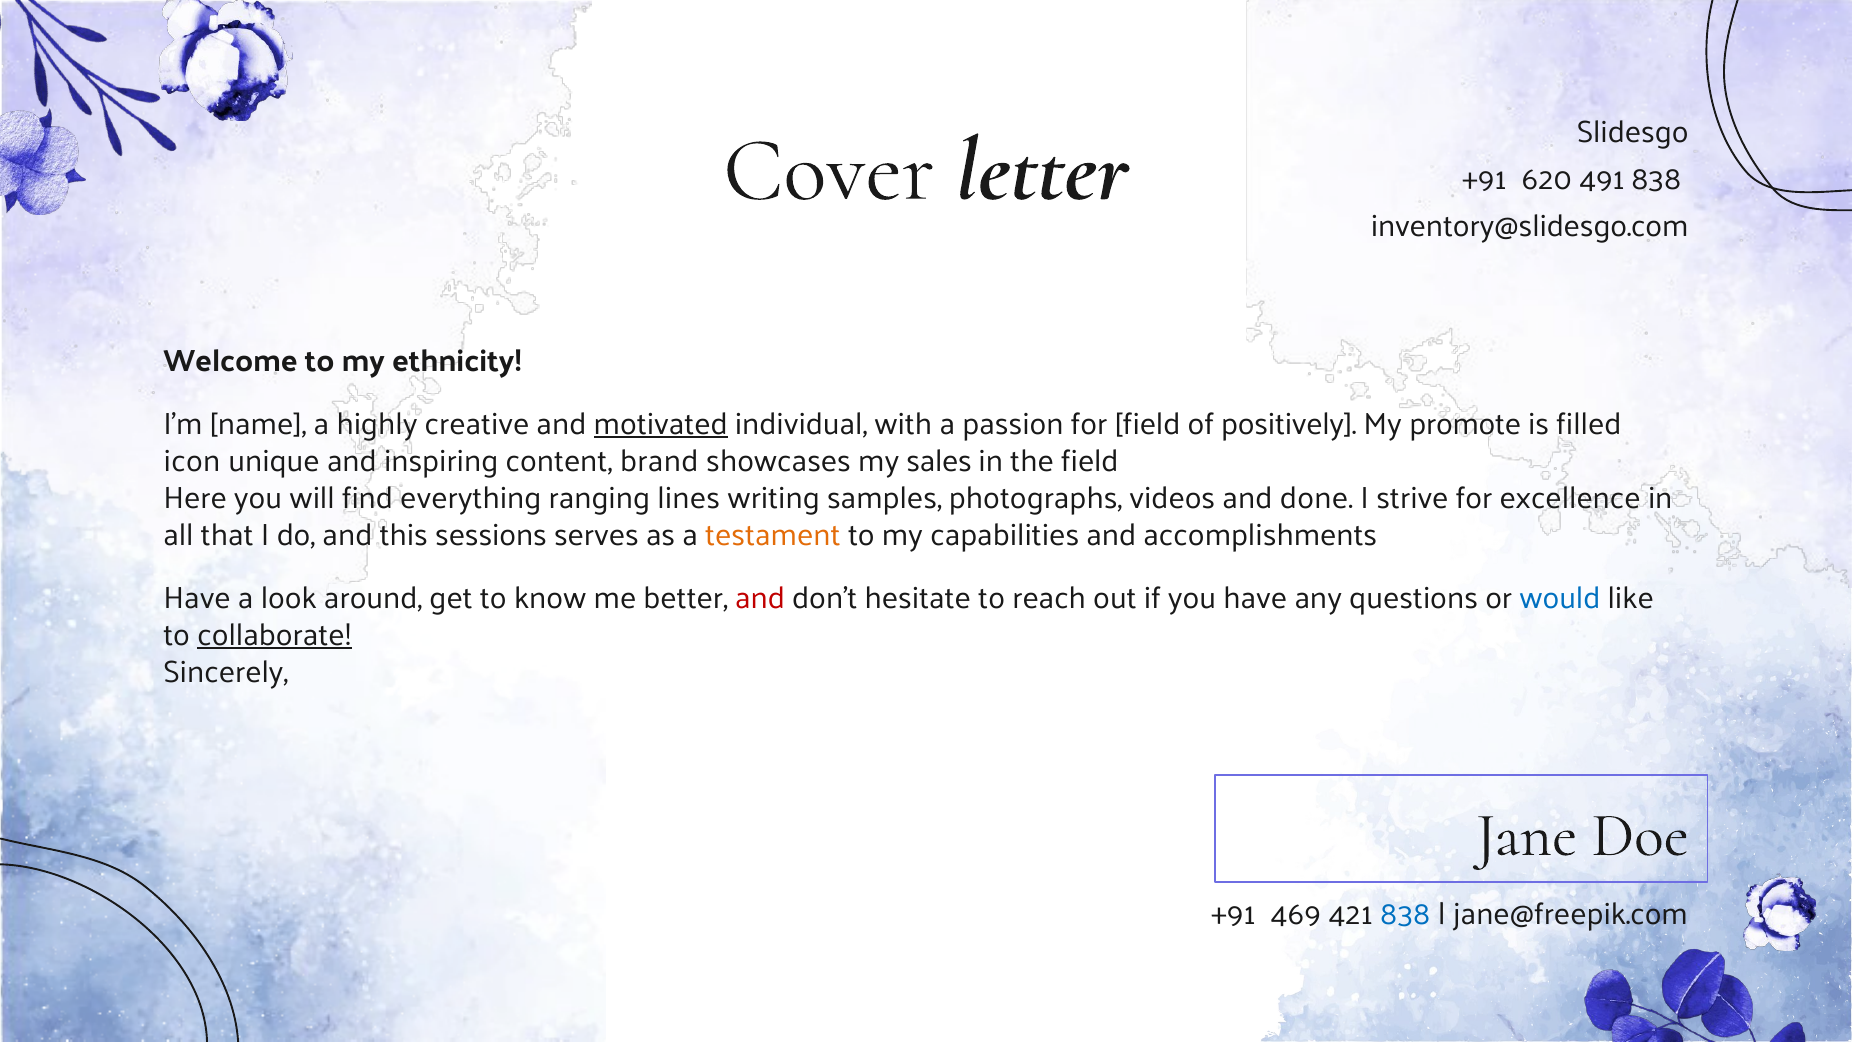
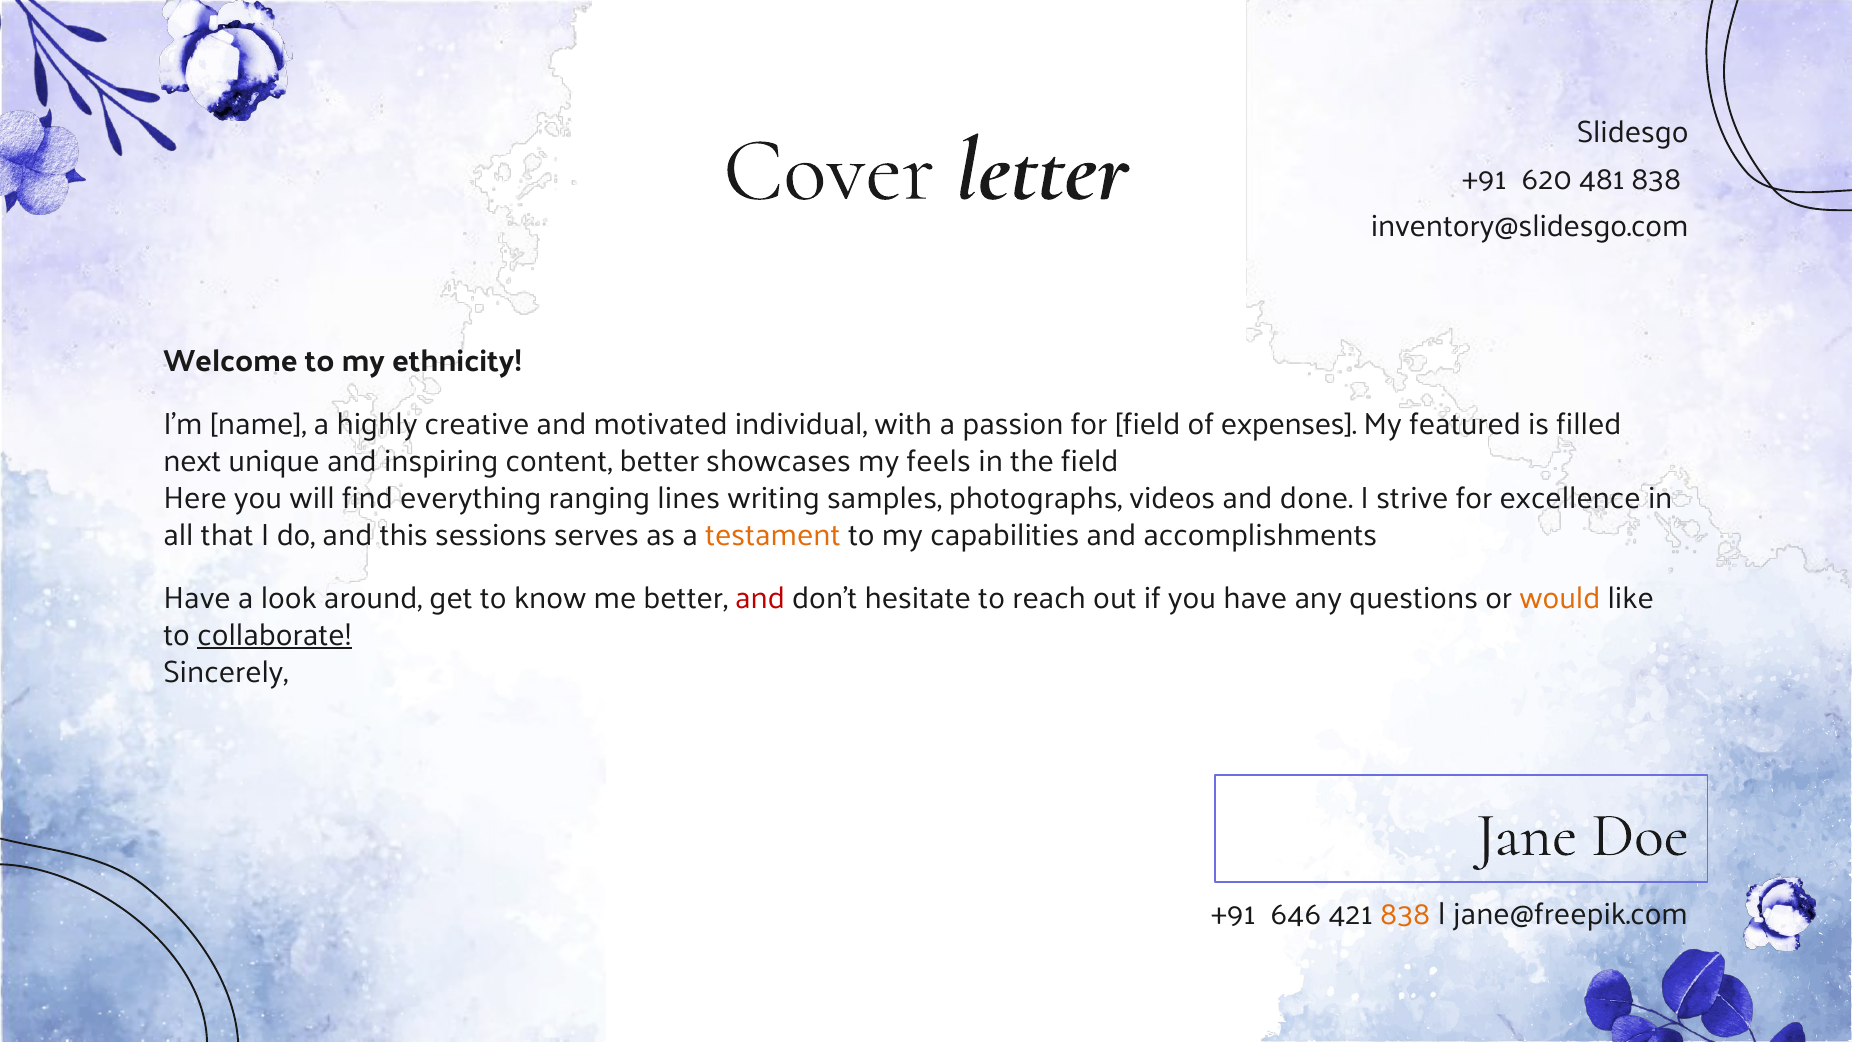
491: 491 -> 481
motivated underline: present -> none
positively: positively -> expenses
promote: promote -> featured
icon: icon -> next
content brand: brand -> better
sales: sales -> feels
would colour: blue -> orange
469: 469 -> 646
838 at (1405, 914) colour: blue -> orange
